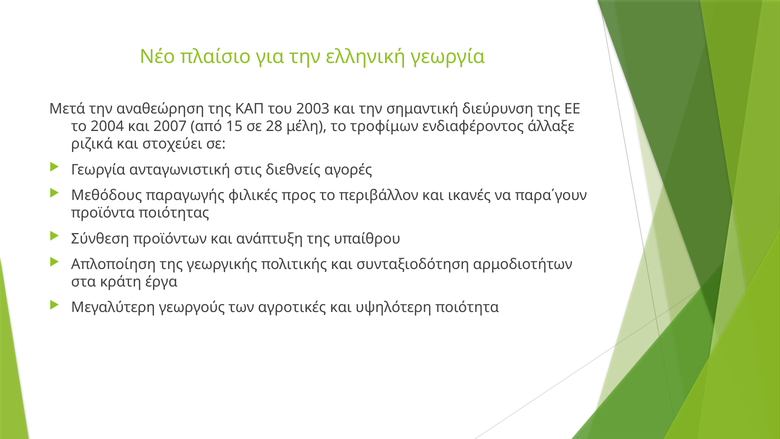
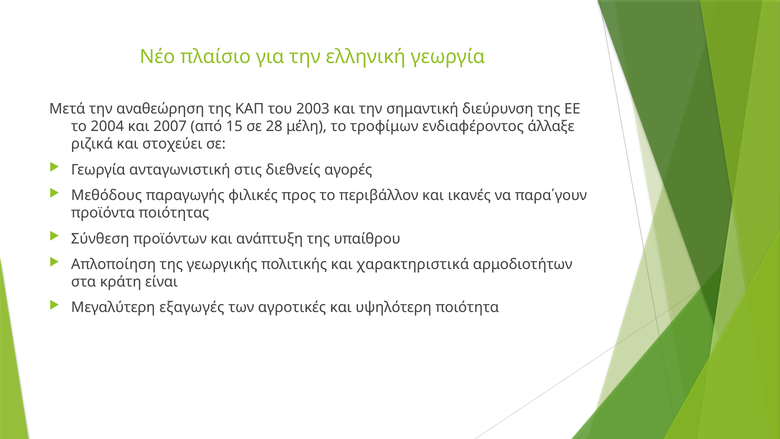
συνταξιοδότηση: συνταξιοδότηση -> χαρακτηριστικά
έργα: έργα -> είναι
γεωργούς: γεωργούς -> εξαγωγές
